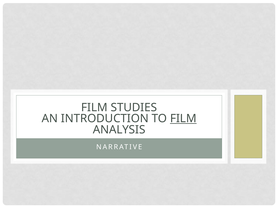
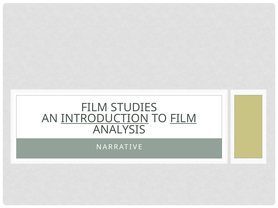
INTRODUCTION underline: none -> present
